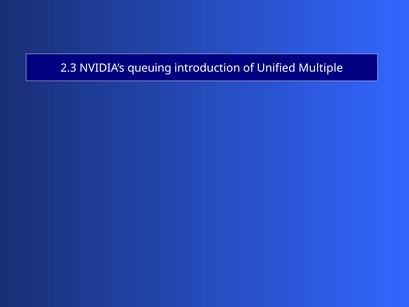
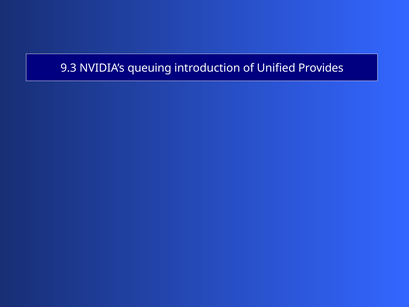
2.3: 2.3 -> 9.3
Multiple: Multiple -> Provides
